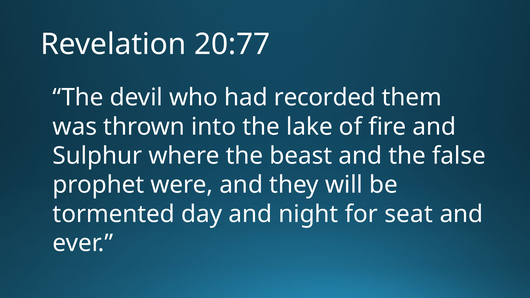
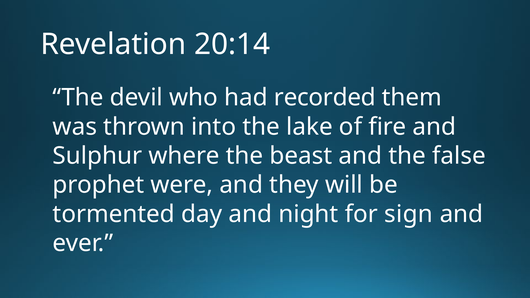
20:77: 20:77 -> 20:14
seat: seat -> sign
